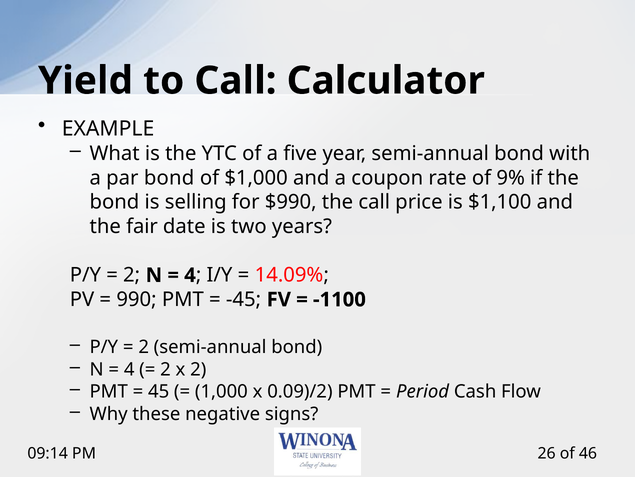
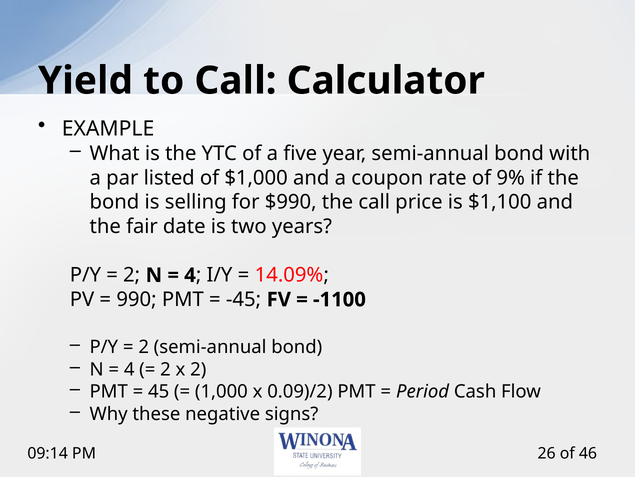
par bond: bond -> listed
